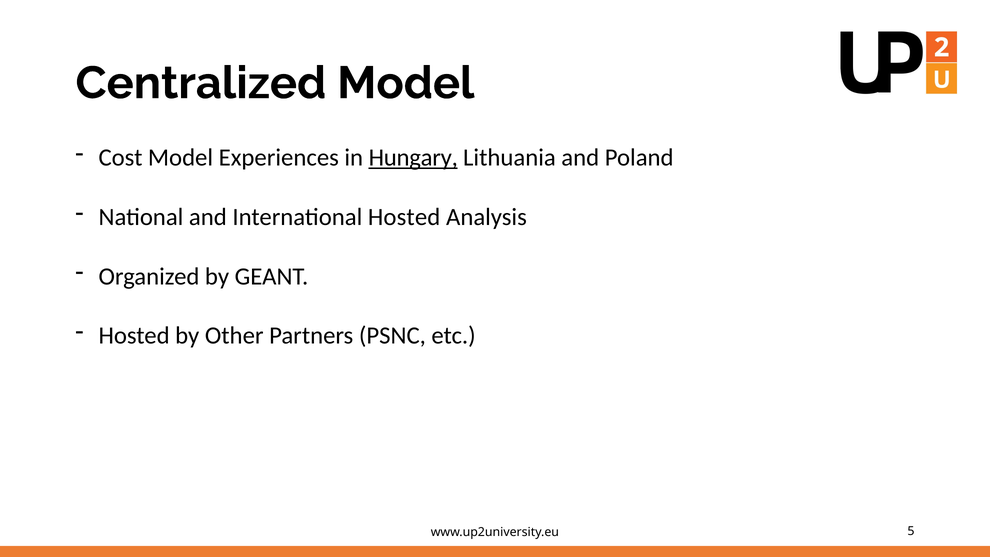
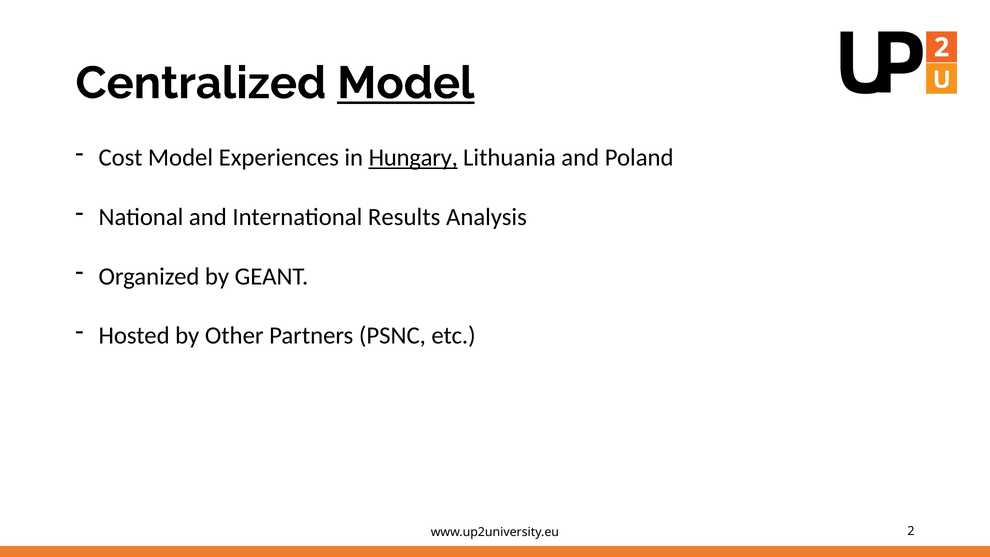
Model at (406, 83) underline: none -> present
International Hosted: Hosted -> Results
5: 5 -> 2
